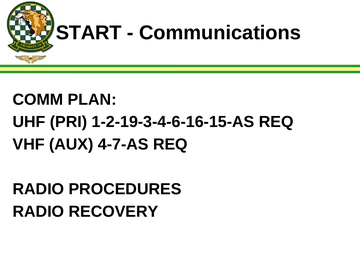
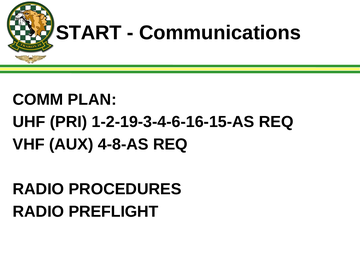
4-7-AS: 4-7-AS -> 4-8-AS
RECOVERY: RECOVERY -> PREFLIGHT
